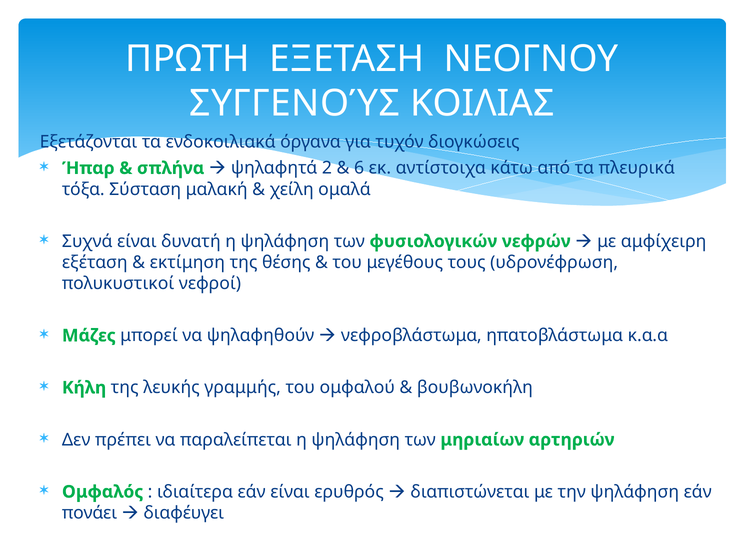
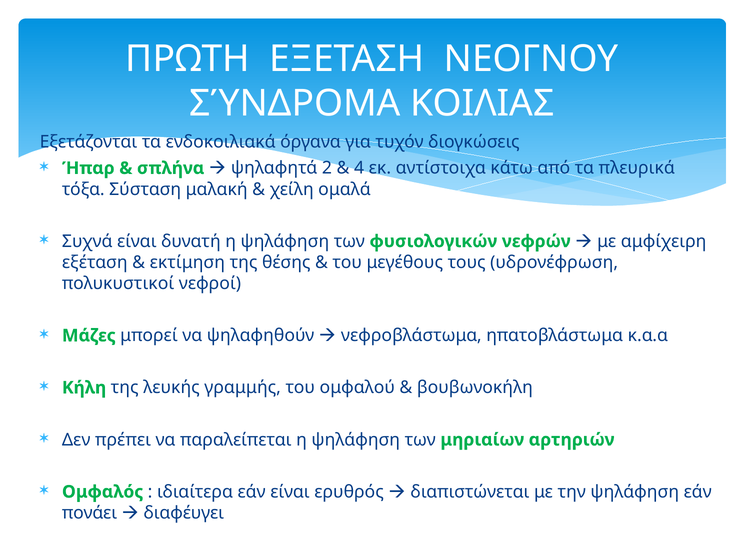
ΣΥΓΓΕΝΟΎΣ: ΣΥΓΓΕΝΟΎΣ -> ΣΎΝΔΡΟΜΑ
6: 6 -> 4
